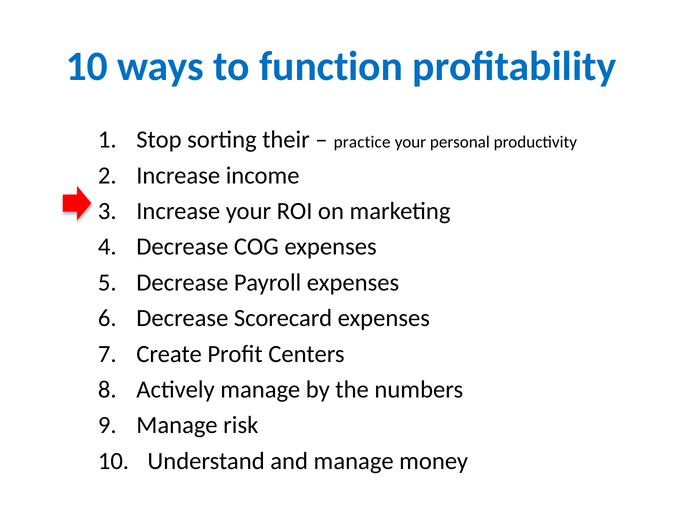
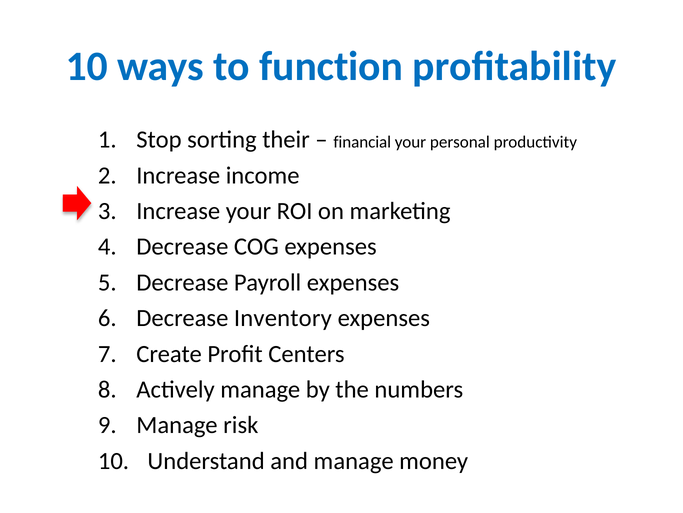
practice: practice -> financial
Scorecard: Scorecard -> Inventory
